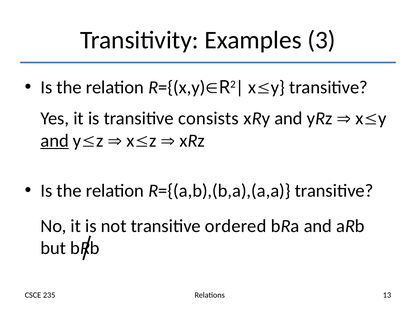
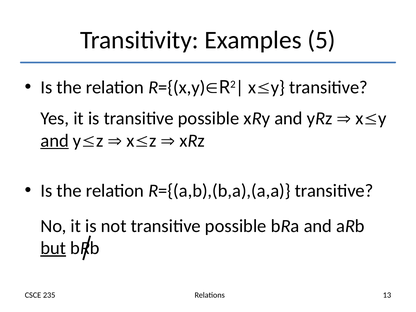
3: 3 -> 5
is transitive consists: consists -> possible
not transitive ordered: ordered -> possible
but underline: none -> present
